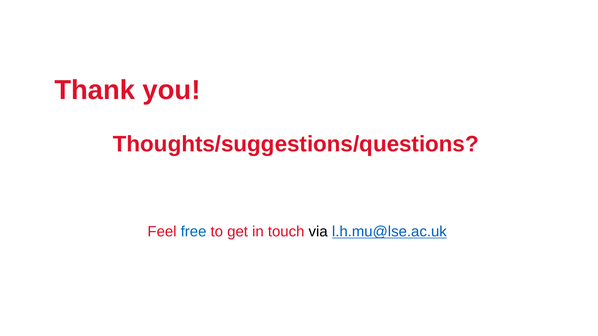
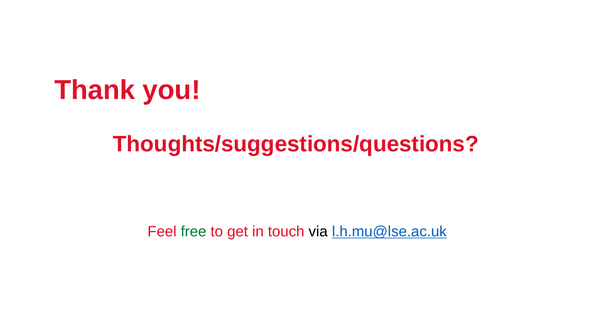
free colour: blue -> green
